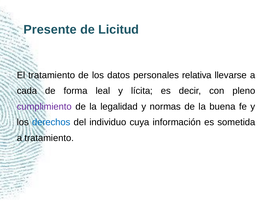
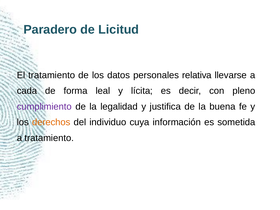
Presente: Presente -> Paradero
normas: normas -> justifica
derechos colour: blue -> orange
